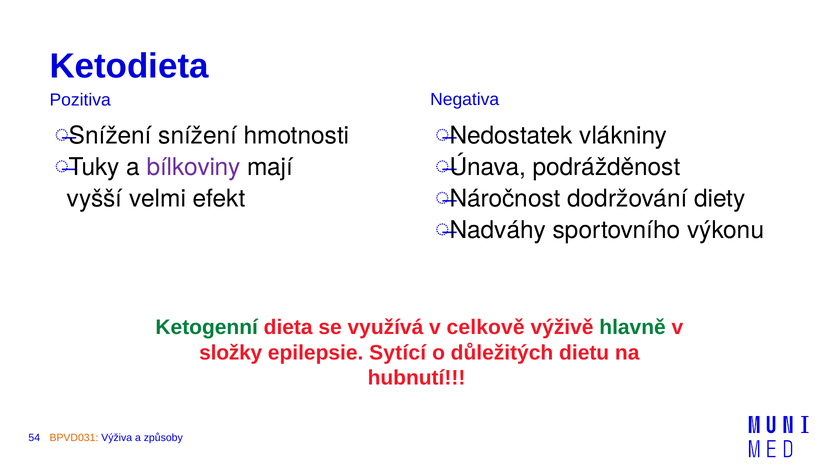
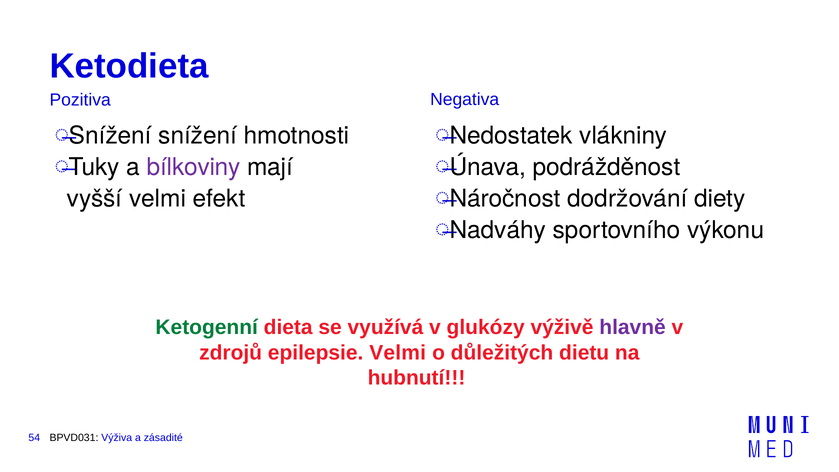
celkově: celkově -> glukózy
hlavně colour: green -> purple
složky: složky -> zdrojů
epilepsie Sytící: Sytící -> Velmi
BPVD031 colour: orange -> black
způsoby: způsoby -> zásadité
